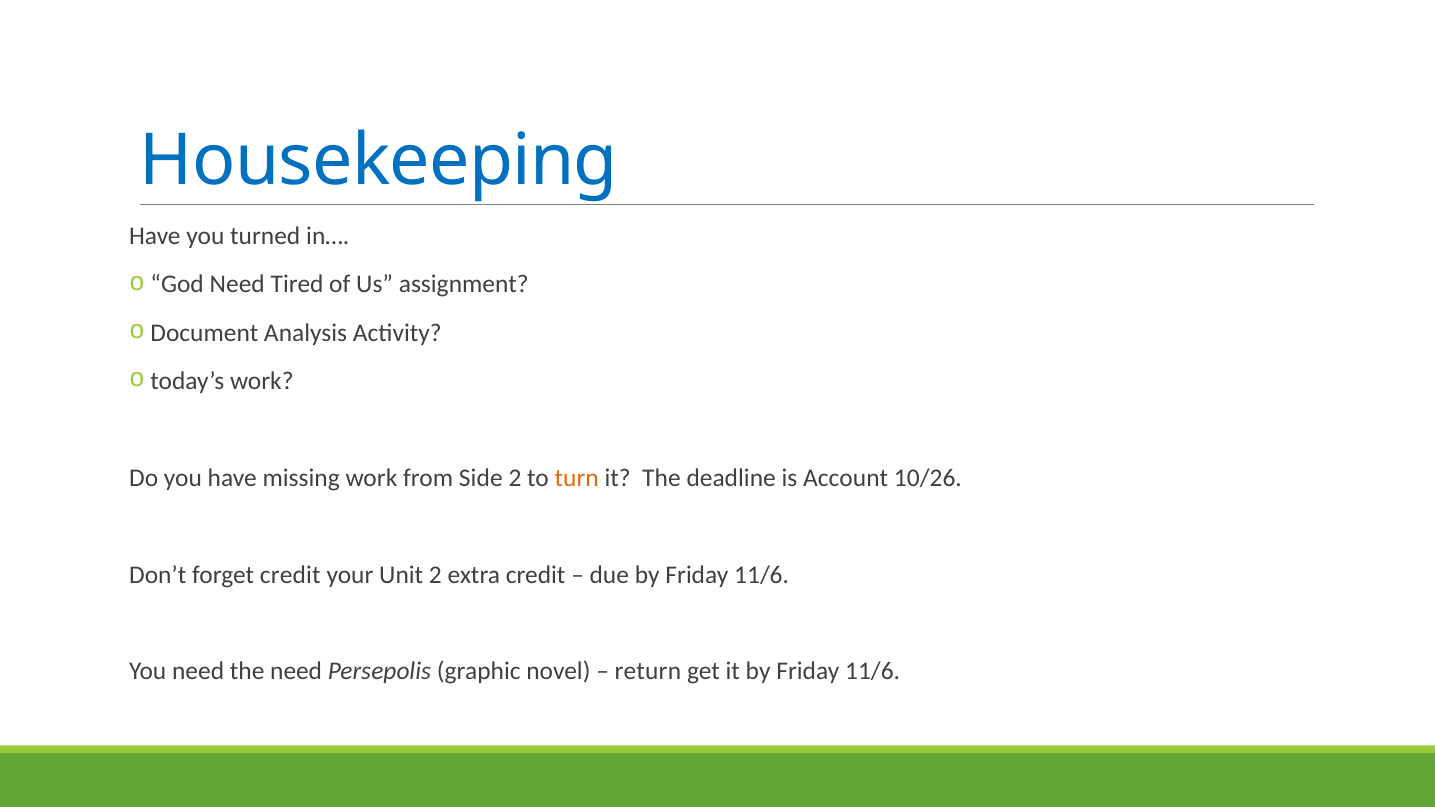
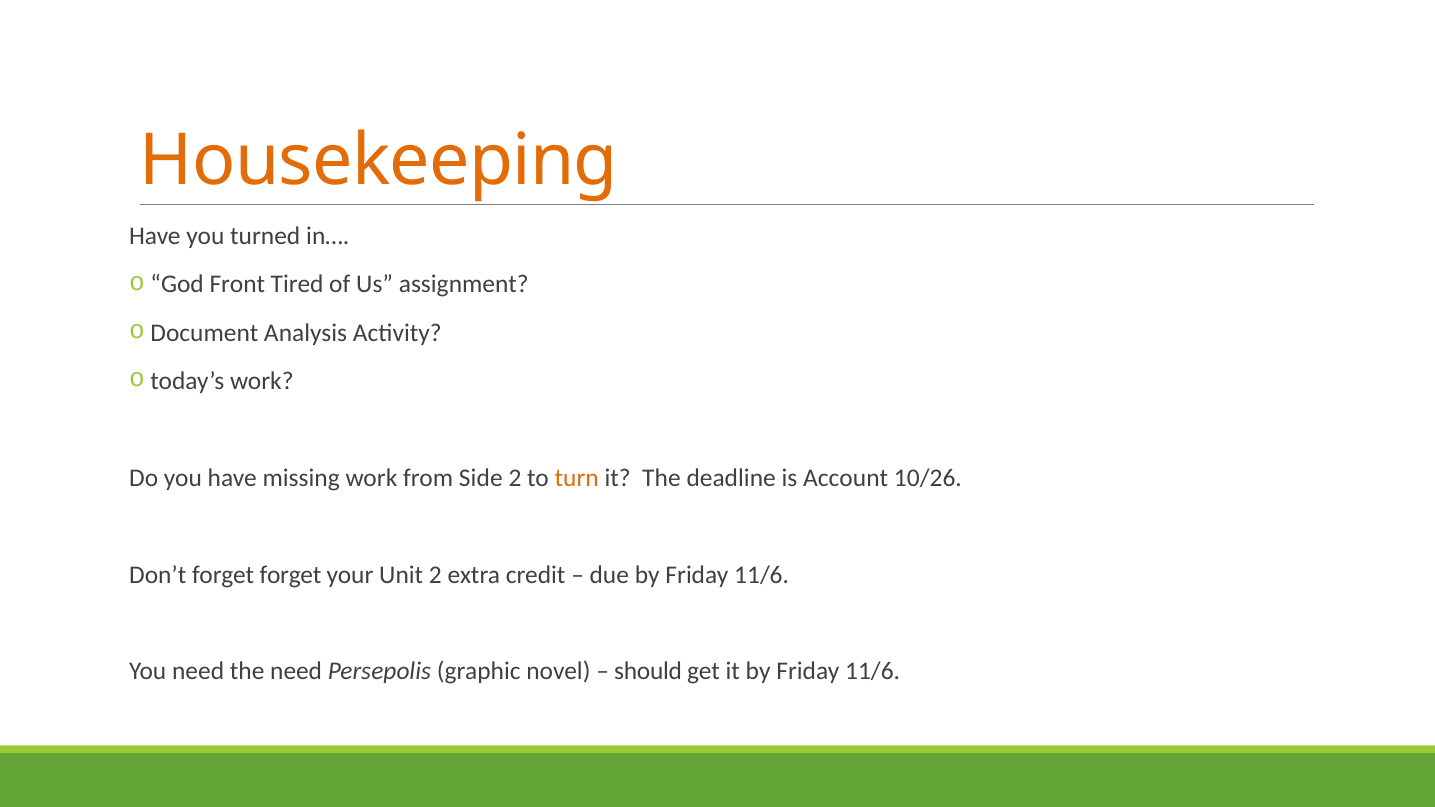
Housekeeping colour: blue -> orange
God Need: Need -> Front
forget credit: credit -> forget
return: return -> should
